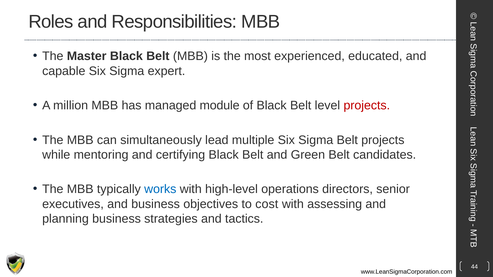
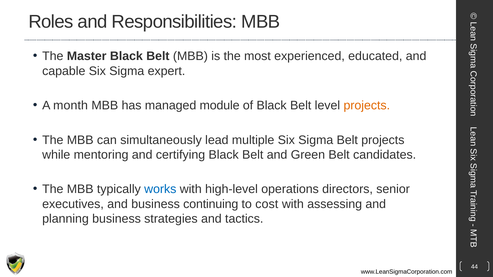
million: million -> month
projects at (367, 106) colour: red -> orange
objectives: objectives -> continuing
